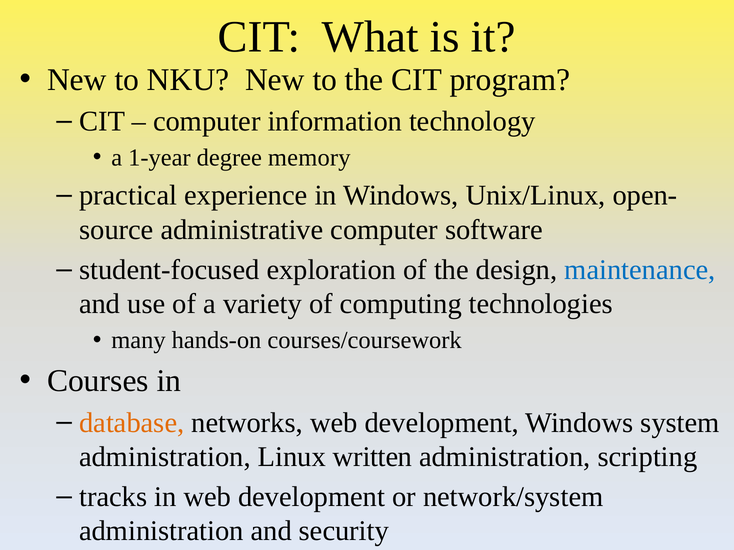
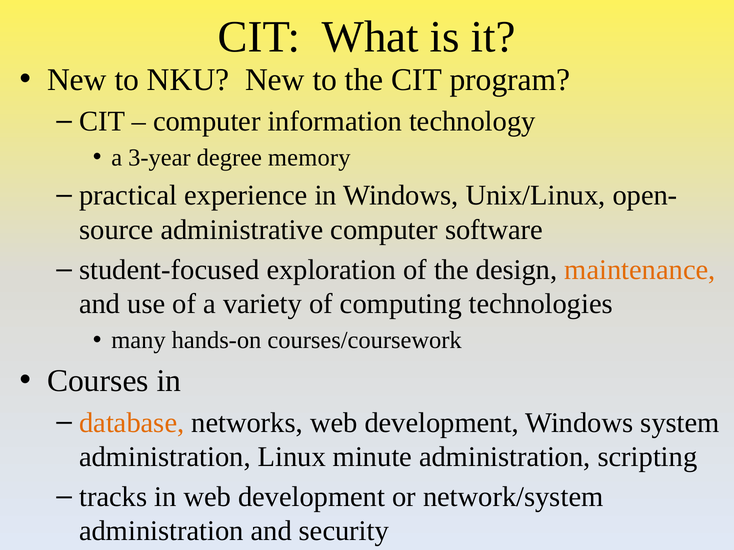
1-year: 1-year -> 3-year
maintenance colour: blue -> orange
written: written -> minute
